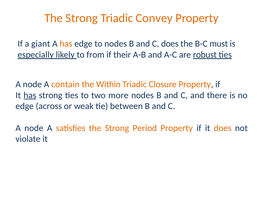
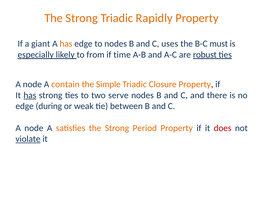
Convey: Convey -> Rapidly
C does: does -> uses
their: their -> time
Within: Within -> Simple
more: more -> serve
across: across -> during
does at (223, 128) colour: orange -> red
violate underline: none -> present
